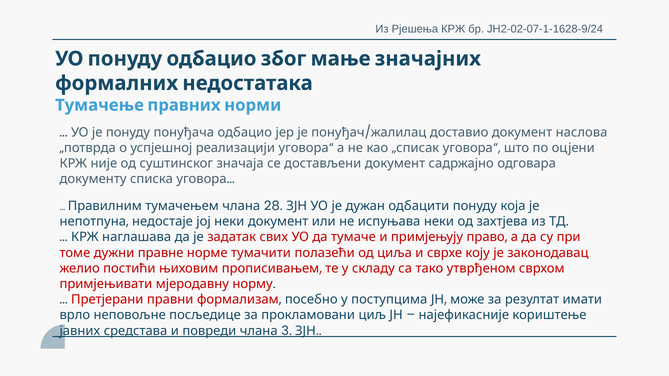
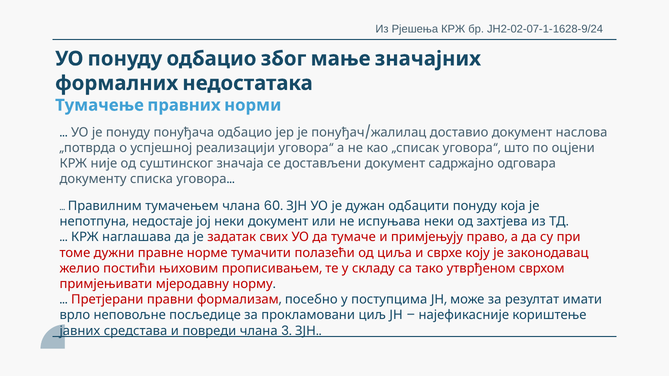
28: 28 -> 60
